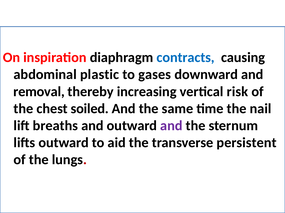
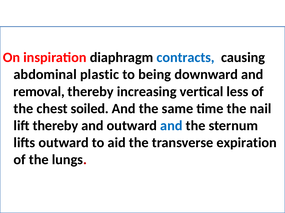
gases: gases -> being
risk: risk -> less
lift breaths: breaths -> thereby
and at (171, 126) colour: purple -> blue
persistent: persistent -> expiration
